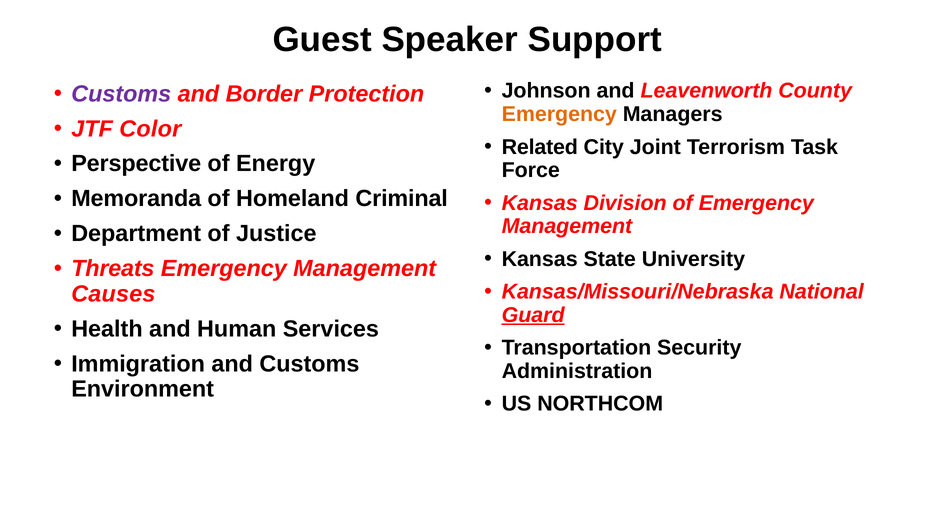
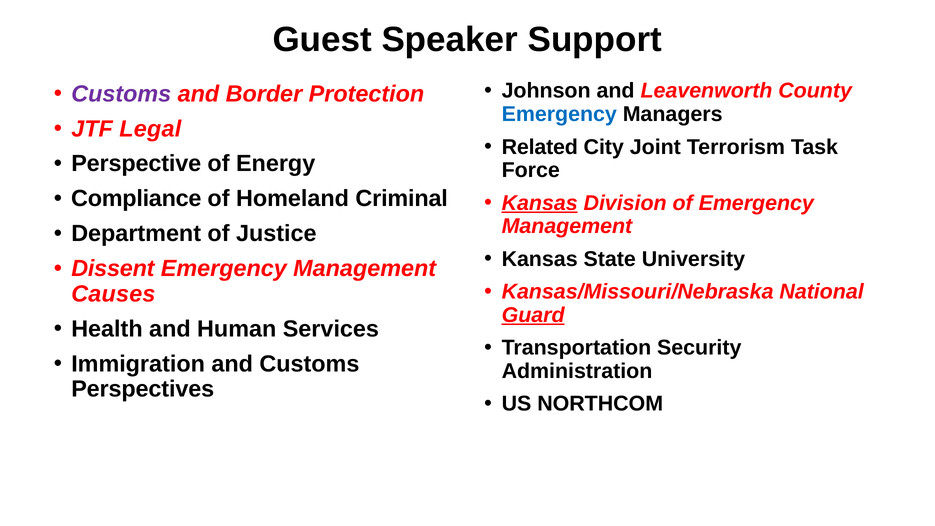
Emergency at (559, 114) colour: orange -> blue
Color: Color -> Legal
Memoranda: Memoranda -> Compliance
Kansas at (540, 203) underline: none -> present
Threats: Threats -> Dissent
Environment: Environment -> Perspectives
